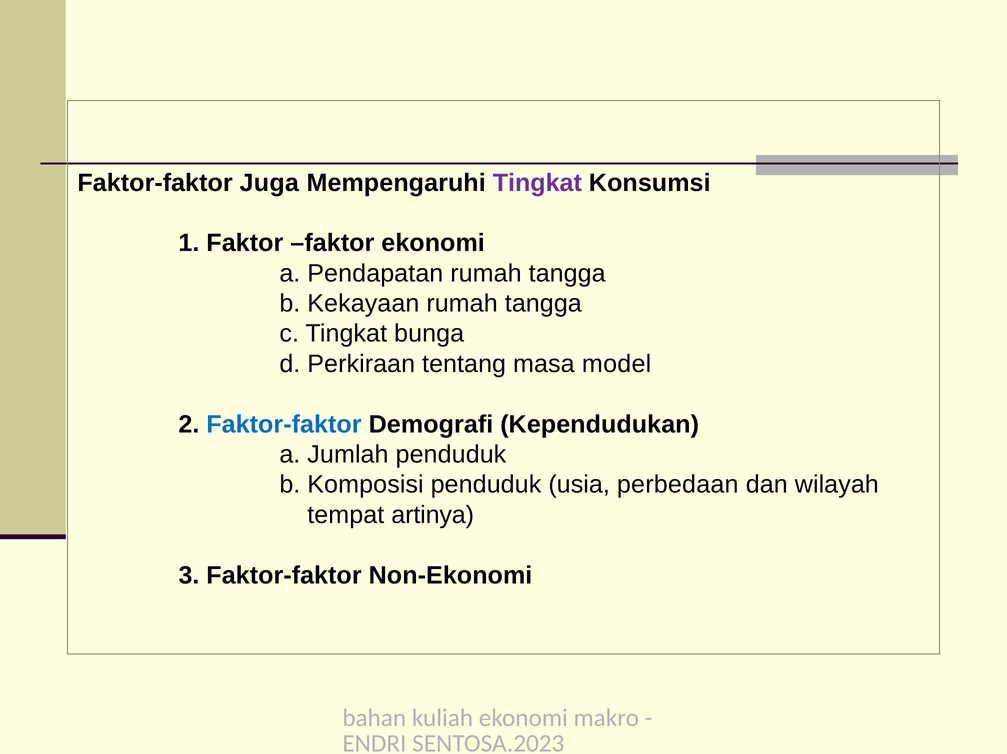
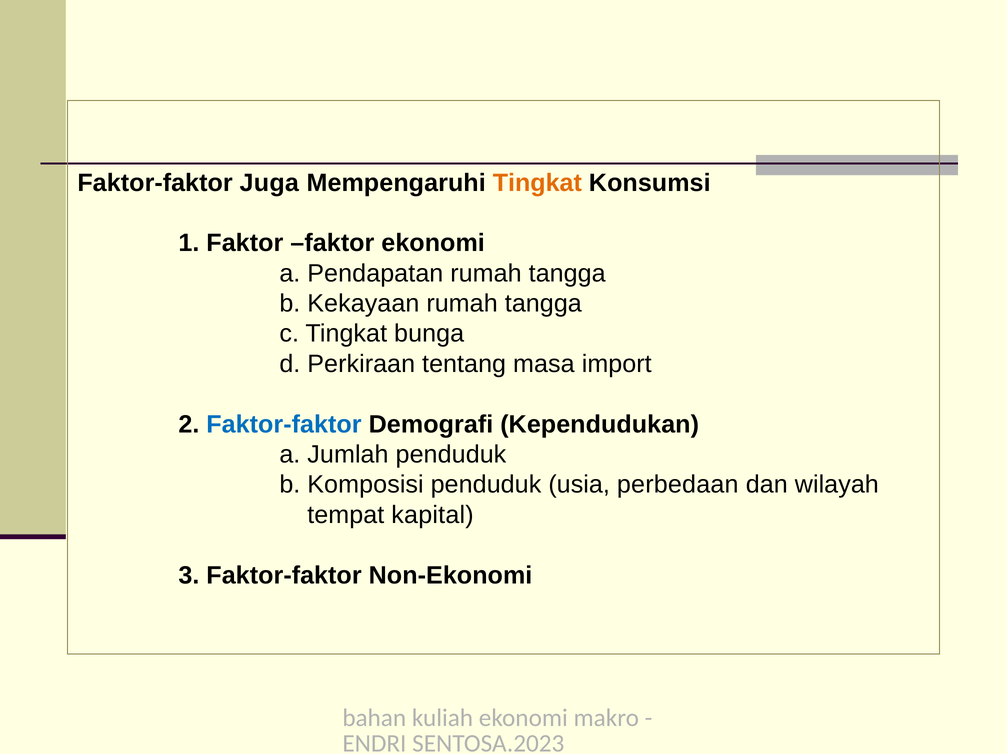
Tingkat at (537, 183) colour: purple -> orange
model: model -> import
artinya: artinya -> kapital
